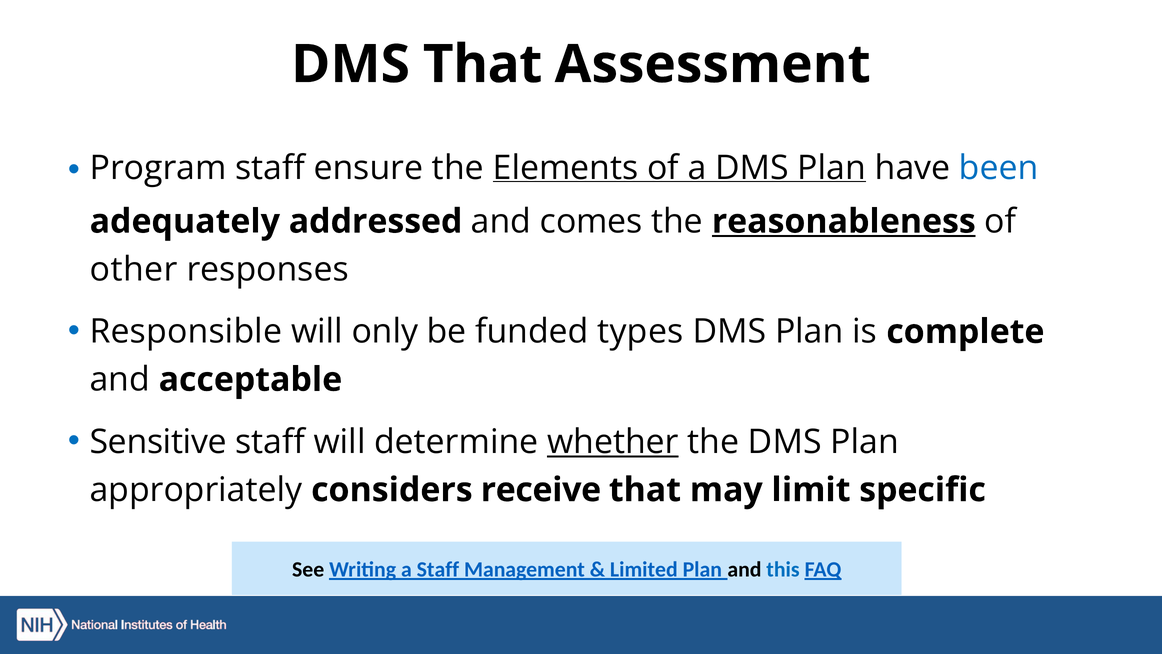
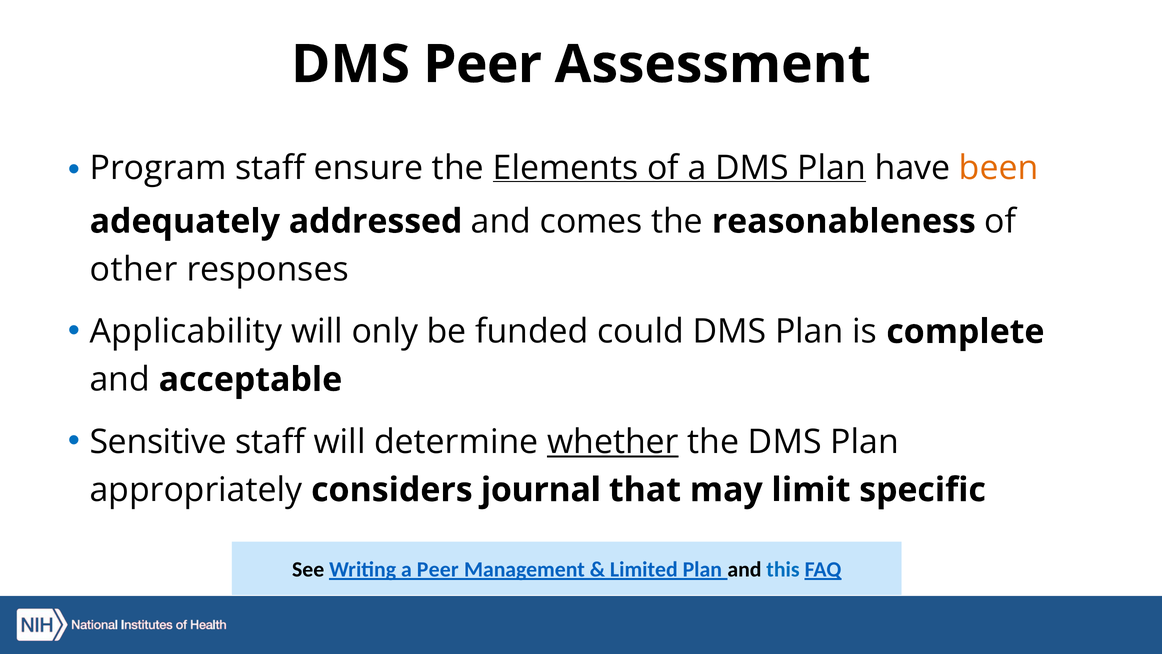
DMS That: That -> Peer
been colour: blue -> orange
reasonableness underline: present -> none
Responsible: Responsible -> Applicability
types: types -> could
receive: receive -> journal
a Staff: Staff -> Peer
